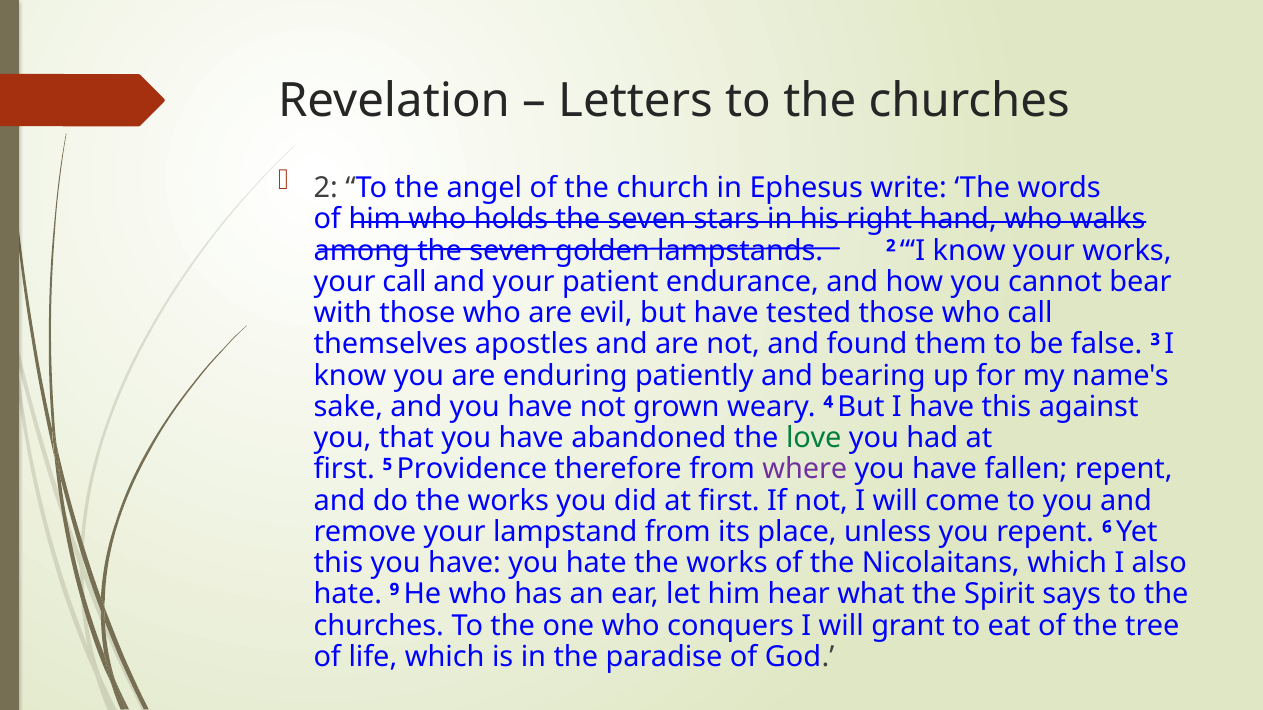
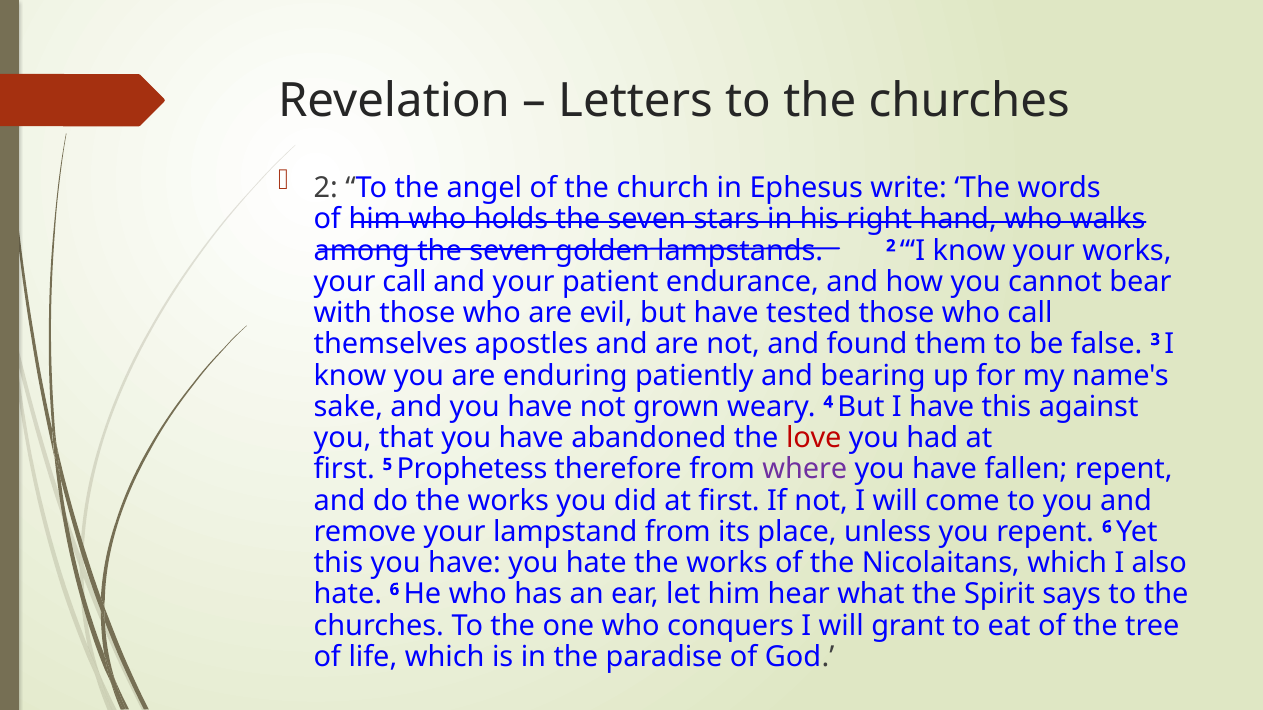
love colour: green -> red
Providence: Providence -> Prophetess
hate 9: 9 -> 6
